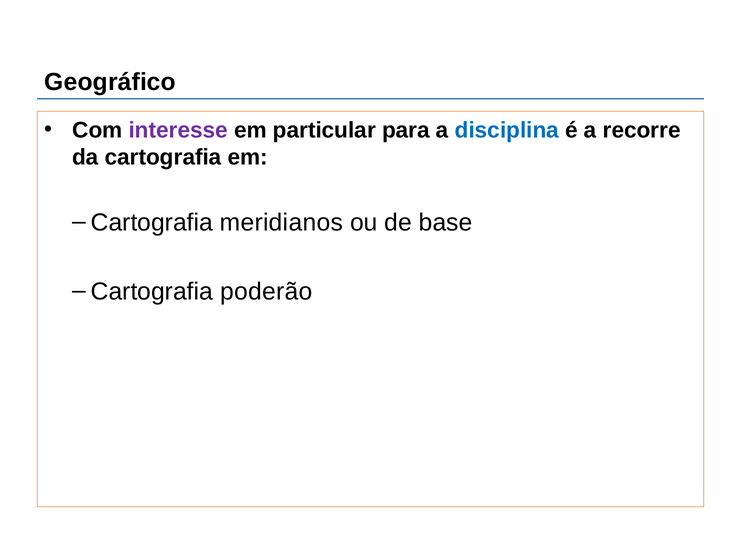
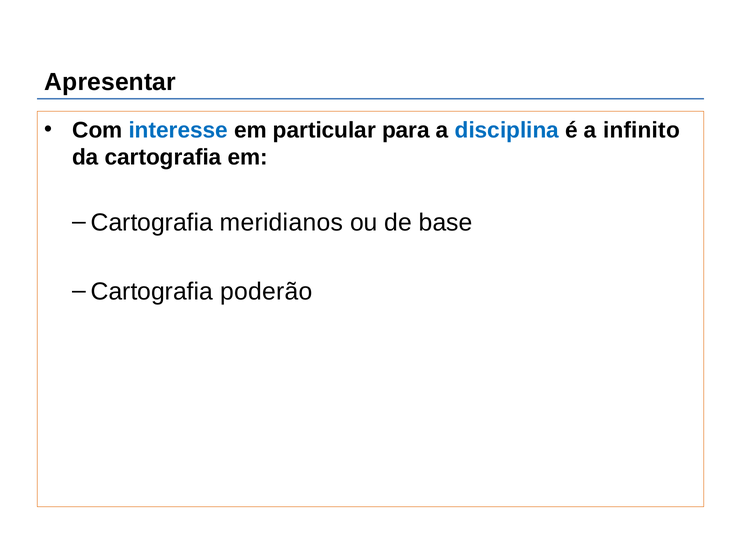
Geográfico: Geográfico -> Apresentar
interesse colour: purple -> blue
recorre: recorre -> infinito
